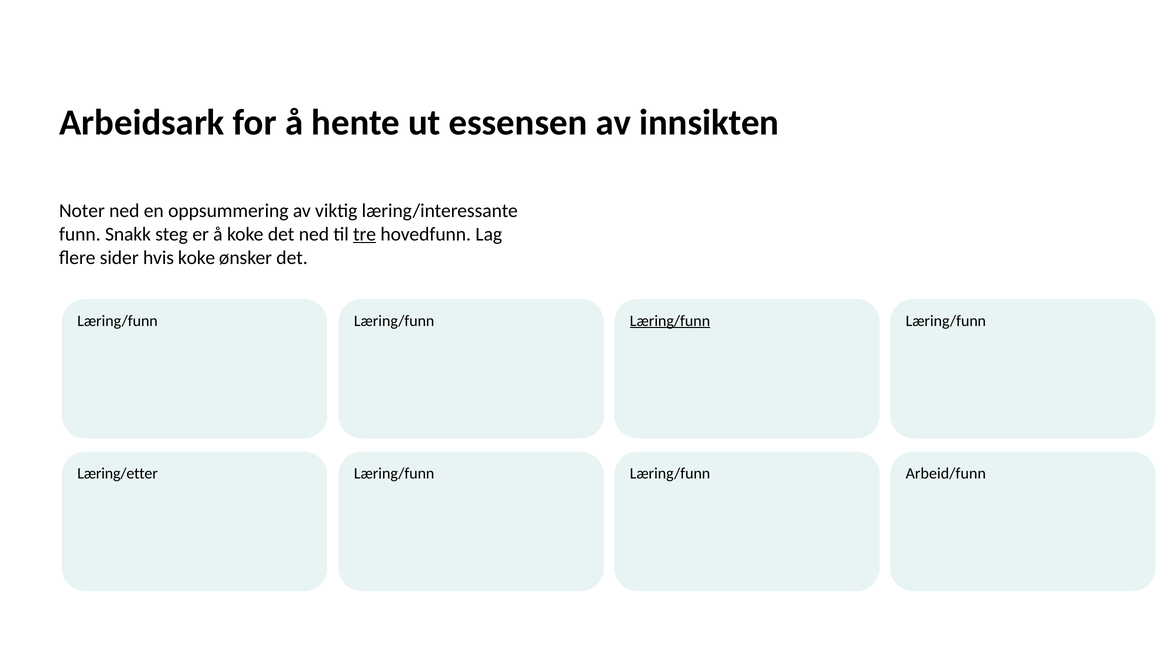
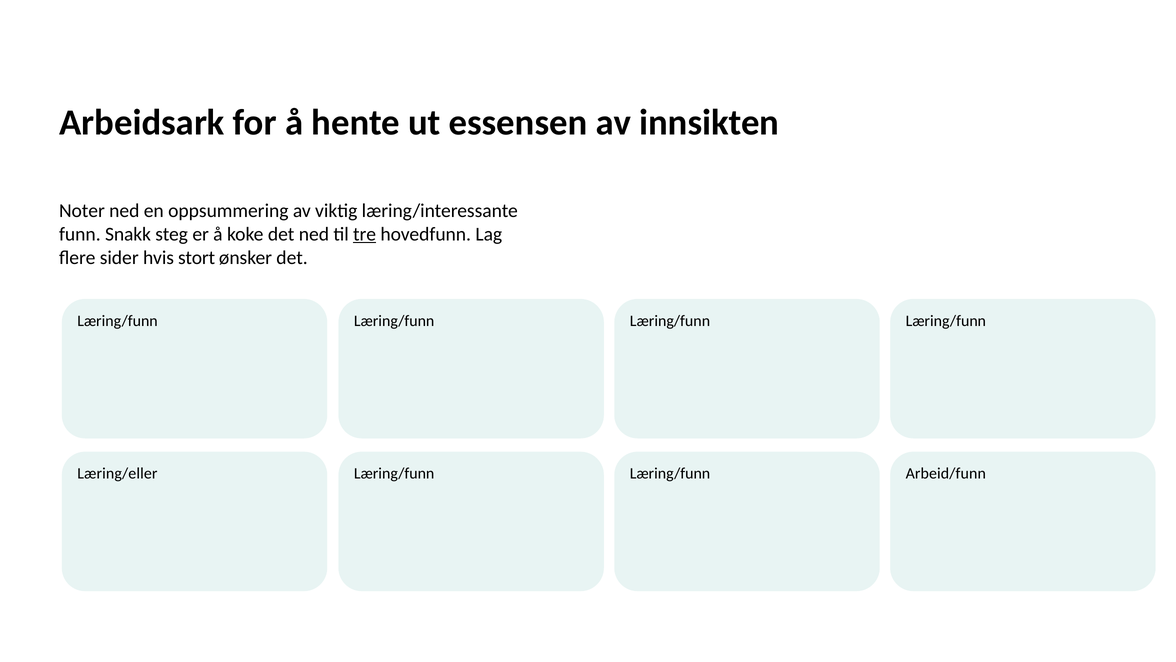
hvis koke: koke -> stort
Læring/funn at (670, 321) underline: present -> none
Læring/etter: Læring/etter -> Læring/eller
